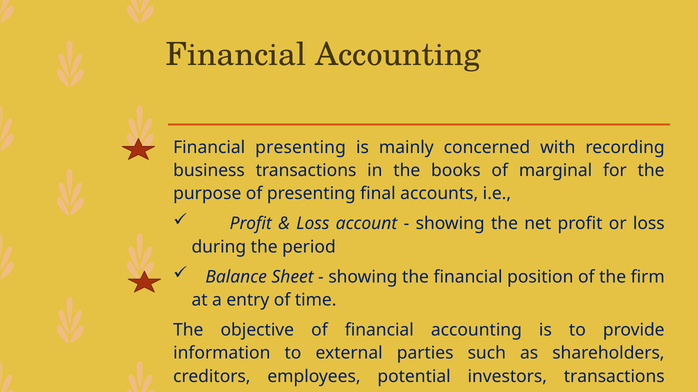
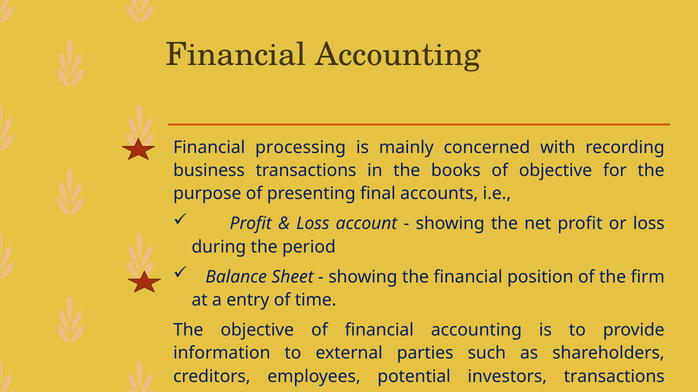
Financial presenting: presenting -> processing
of marginal: marginal -> objective
